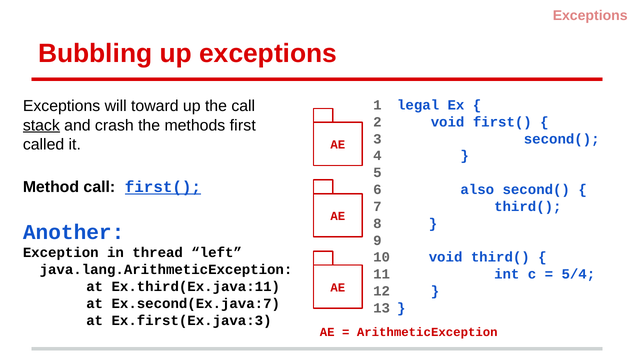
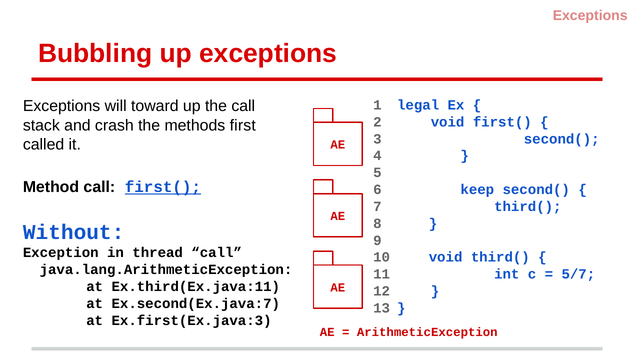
stack underline: present -> none
also: also -> keep
Another: Another -> Without
thread left: left -> call
5/4: 5/4 -> 5/7
